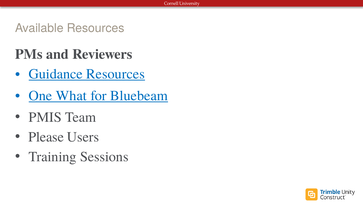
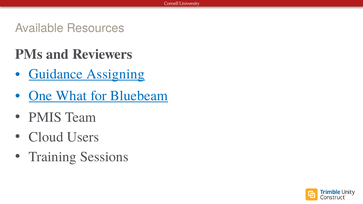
Guidance Resources: Resources -> Assigning
Please: Please -> Cloud
